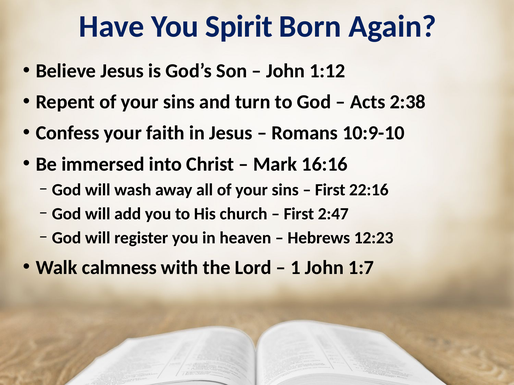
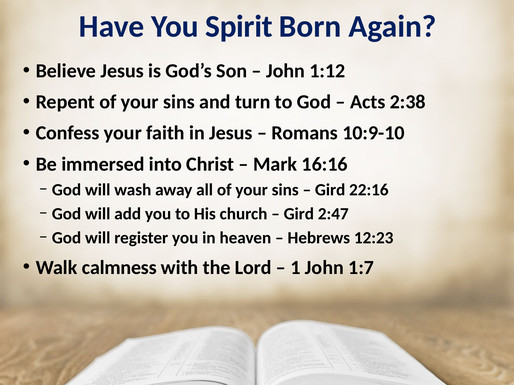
First at (330, 190): First -> Gird
First at (299, 214): First -> Gird
